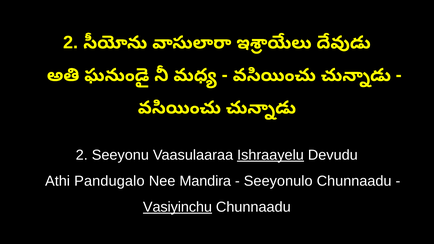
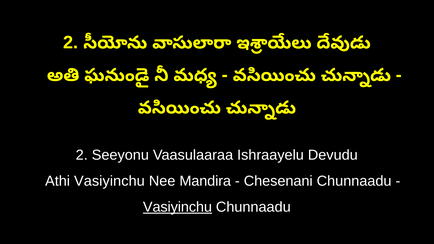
Ishraayelu underline: present -> none
Athi Pandugalo: Pandugalo -> Vasiyinchu
Seeyonulo: Seeyonulo -> Chesenani
